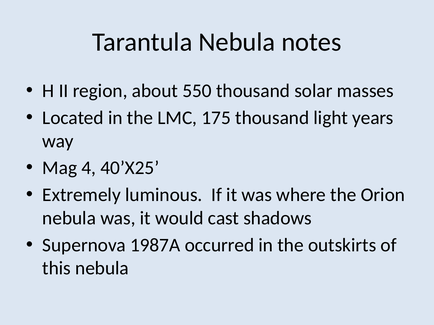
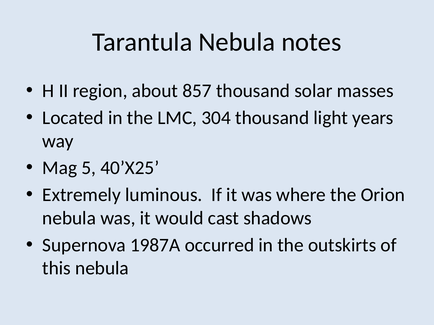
550: 550 -> 857
175: 175 -> 304
4: 4 -> 5
